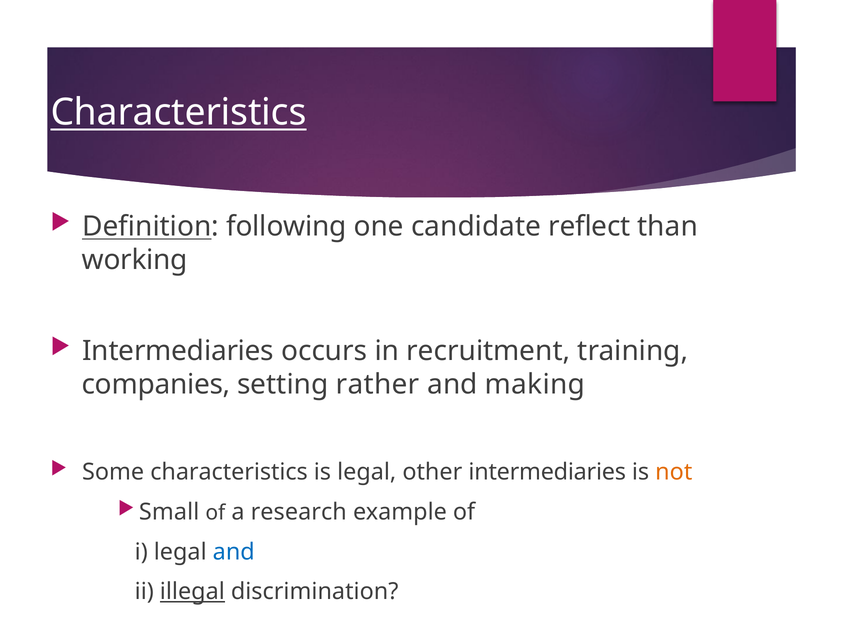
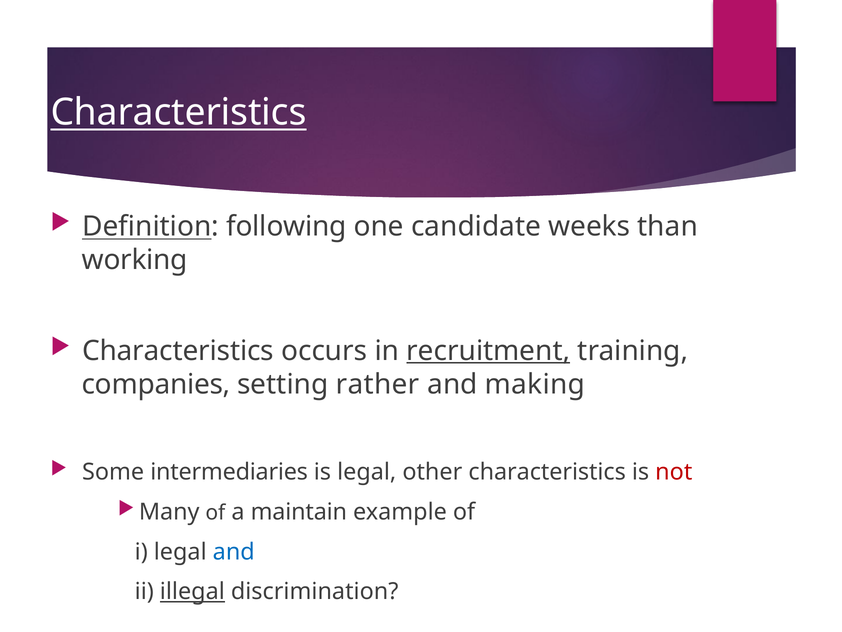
reflect: reflect -> weeks
Intermediaries at (178, 351): Intermediaries -> Characteristics
recruitment underline: none -> present
Some characteristics: characteristics -> intermediaries
other intermediaries: intermediaries -> characteristics
not colour: orange -> red
Small: Small -> Many
research: research -> maintain
